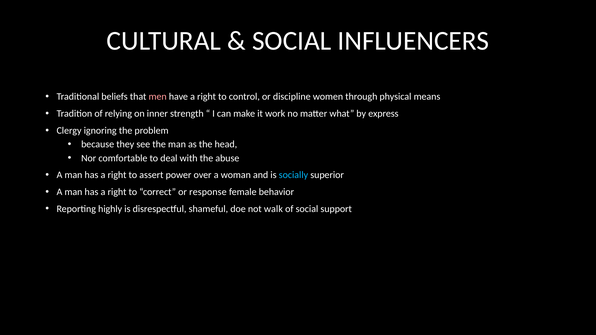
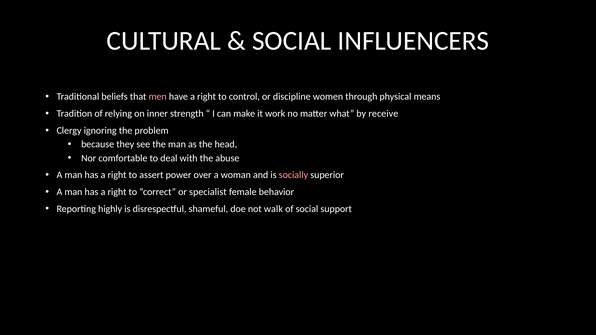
express: express -> receive
socially colour: light blue -> pink
response: response -> specialist
